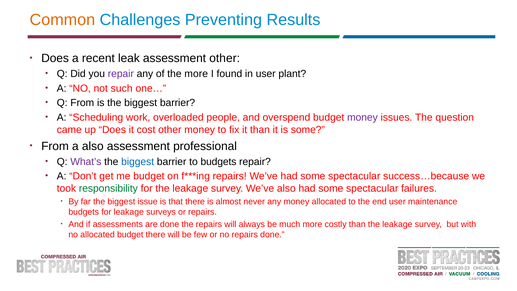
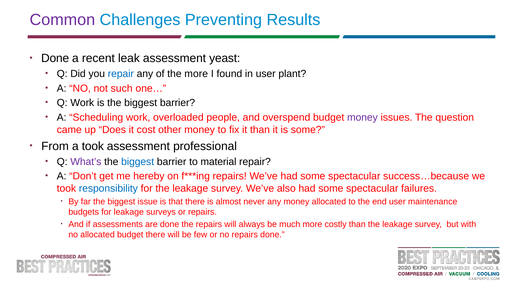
Common colour: orange -> purple
Does at (55, 58): Does -> Done
assessment other: other -> yeast
repair at (121, 74) colour: purple -> blue
Q From: From -> Work
a also: also -> took
to budgets: budgets -> material
me budget: budget -> hereby
responsibility colour: green -> blue
